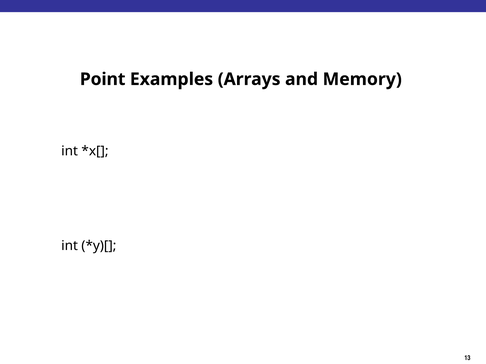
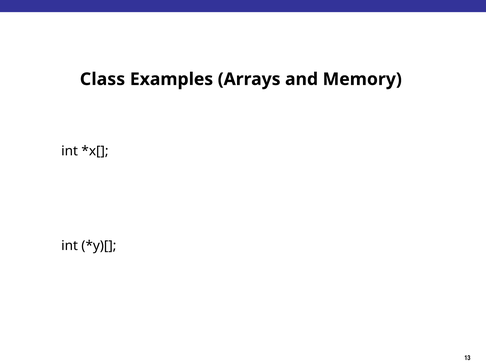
Point: Point -> Class
